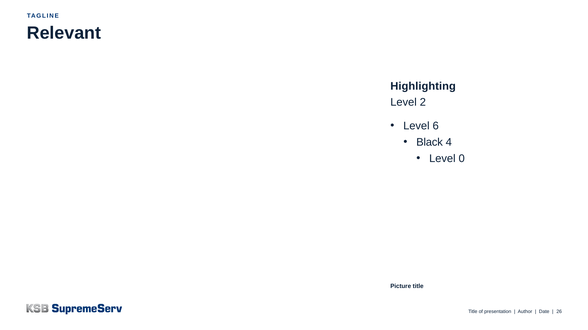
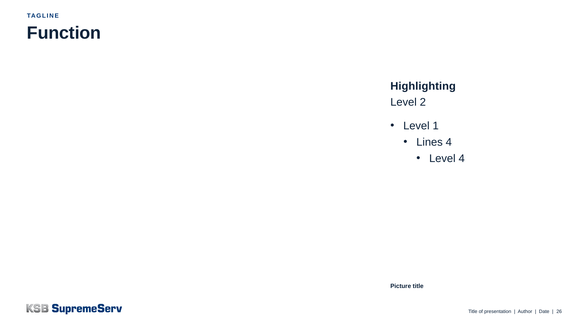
Relevant: Relevant -> Function
6: 6 -> 1
Black: Black -> Lines
Level 0: 0 -> 4
